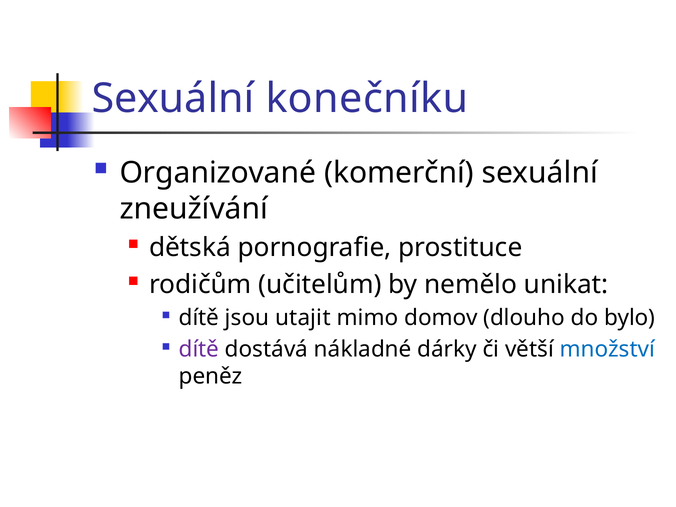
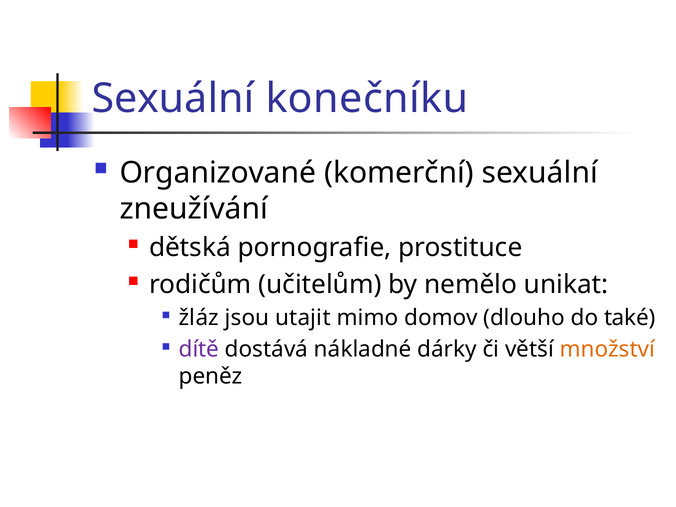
dítě at (199, 318): dítě -> žláz
bylo: bylo -> také
množství colour: blue -> orange
